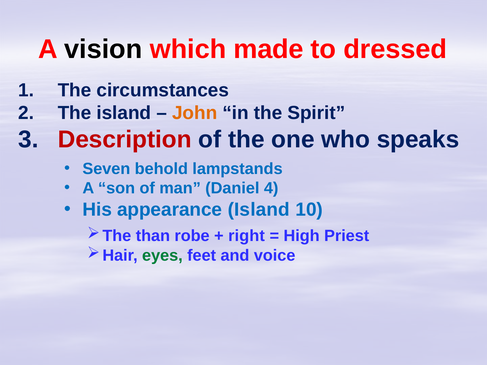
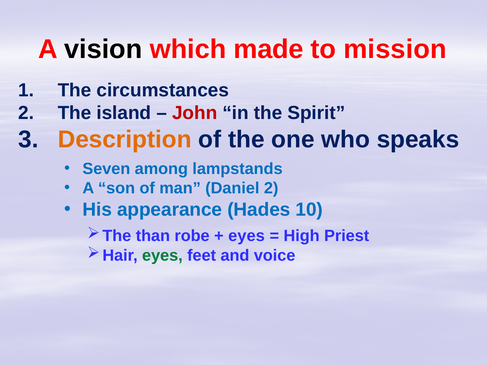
dressed: dressed -> mission
John colour: orange -> red
Description colour: red -> orange
behold: behold -> among
Daniel 4: 4 -> 2
appearance Island: Island -> Hades
right at (247, 236): right -> eyes
